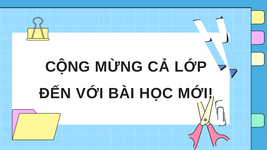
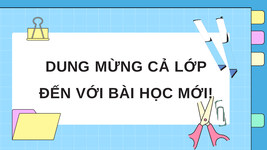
CỘNG: CỘNG -> DUNG
